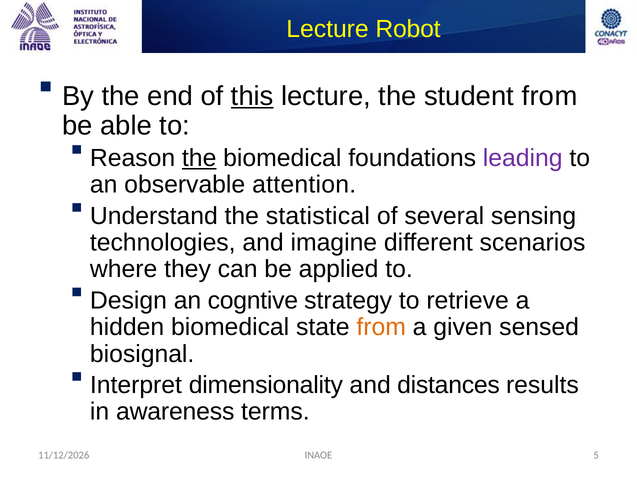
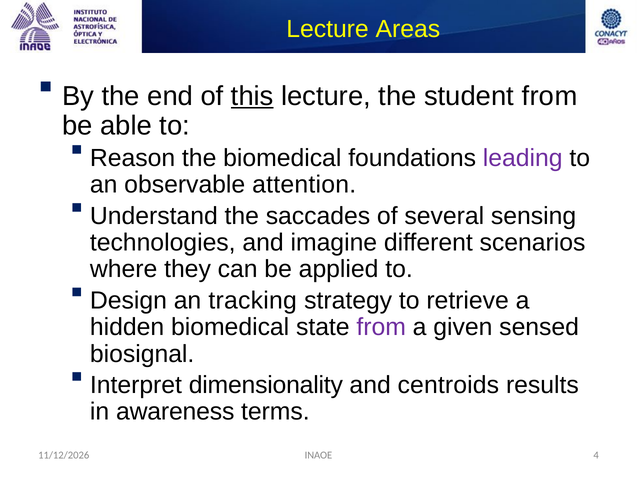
Robot: Robot -> Areas
the at (199, 158) underline: present -> none
statistical: statistical -> saccades
cogntive: cogntive -> tracking
from at (381, 328) colour: orange -> purple
distances: distances -> centroids
5: 5 -> 4
